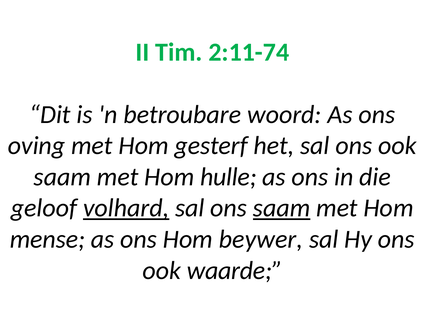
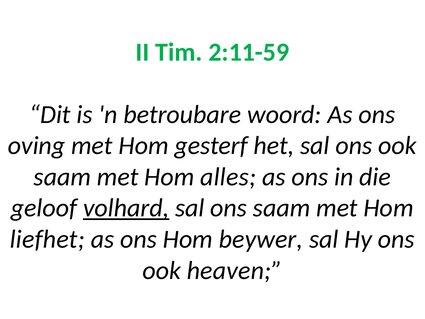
2:11-74: 2:11-74 -> 2:11-59
hulle: hulle -> alles
saam at (282, 208) underline: present -> none
mense: mense -> liefhet
waarde: waarde -> heaven
